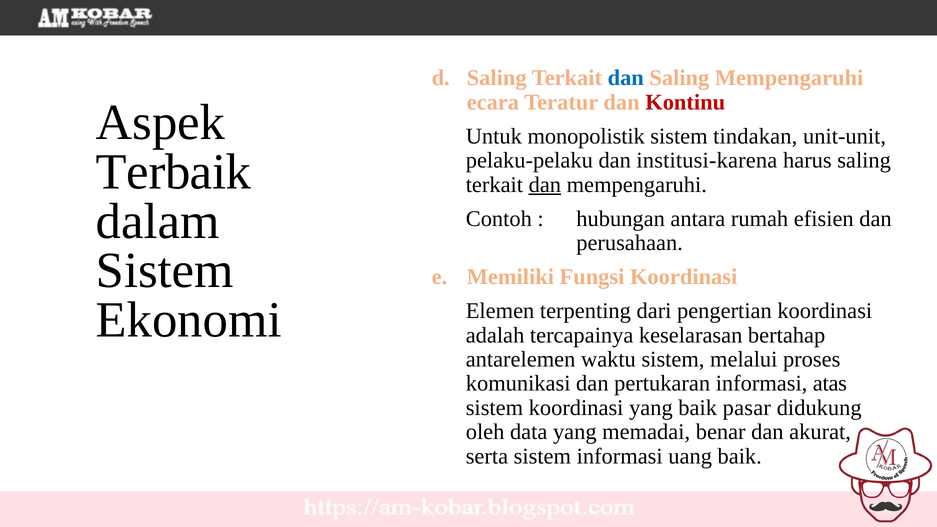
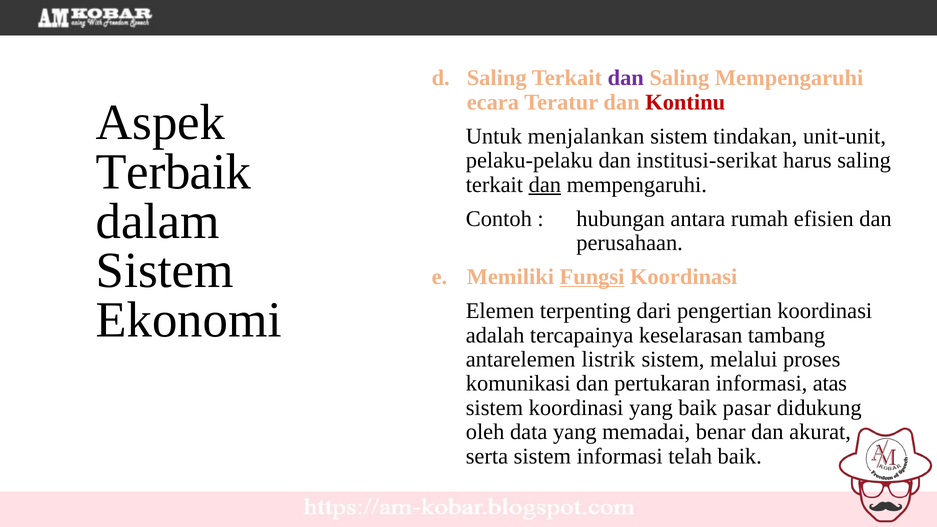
dan at (626, 78) colour: blue -> purple
monopolistik: monopolistik -> menjalankan
institusi-karena: institusi-karena -> institusi-serikat
Fungsi underline: none -> present
bertahap: bertahap -> tambang
waktu: waktu -> listrik
uang: uang -> telah
